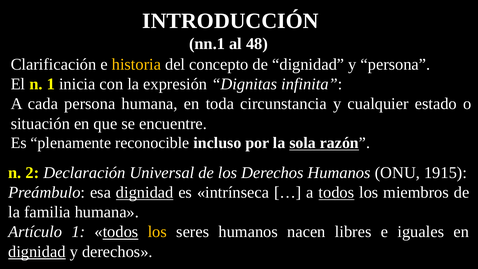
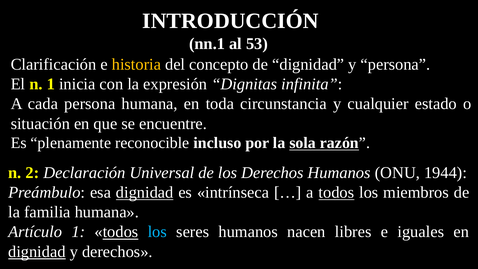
48: 48 -> 53
1915: 1915 -> 1944
los at (157, 232) colour: yellow -> light blue
